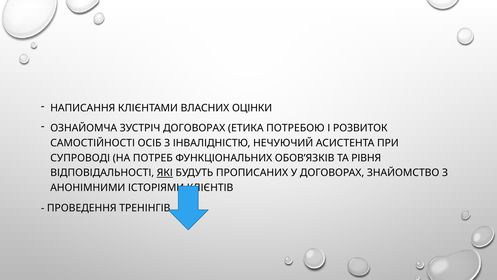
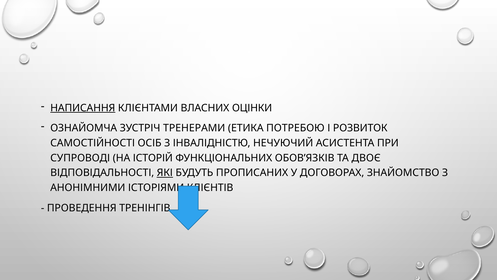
НАПИСАННЯ underline: none -> present
ЗУСТРІЧ ДОГОВОРАХ: ДОГОВОРАХ -> ТРЕНЕРАМИ
ПОТРЕБ: ПОТРЕБ -> ІСТОРІЙ
РІВНЯ: РІВНЯ -> ДВОЄ
